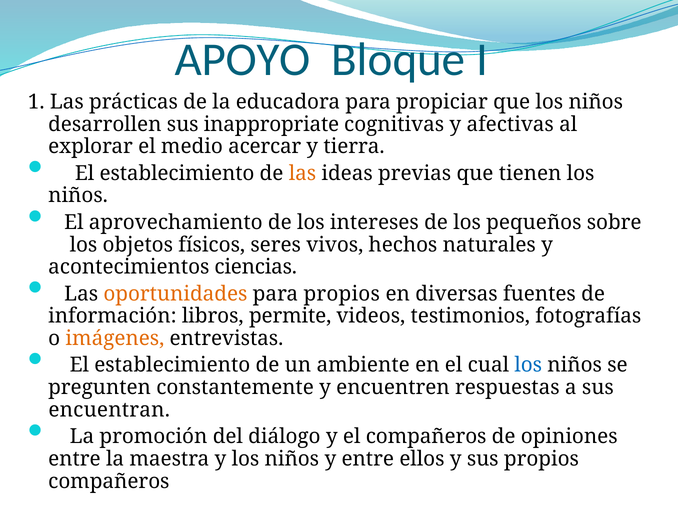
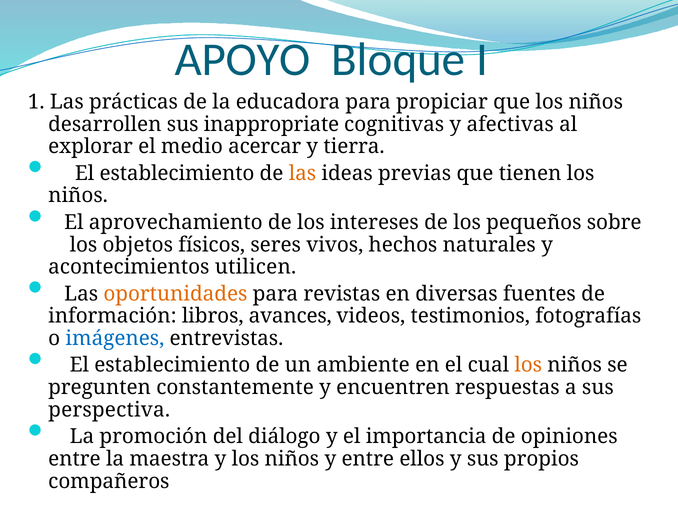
ciencias: ciencias -> utilicen
para propios: propios -> revistas
permite: permite -> avances
imágenes colour: orange -> blue
los at (528, 366) colour: blue -> orange
encuentran: encuentran -> perspectiva
el compañeros: compañeros -> importancia
